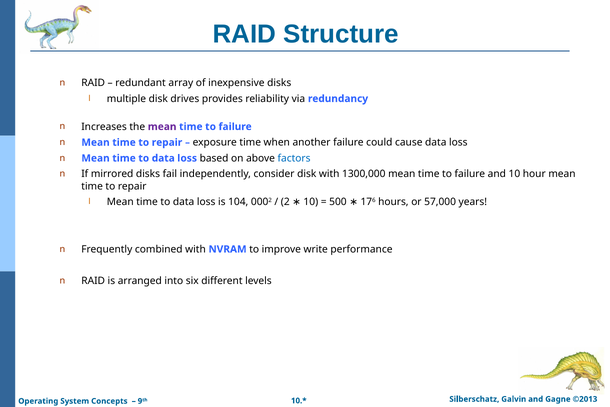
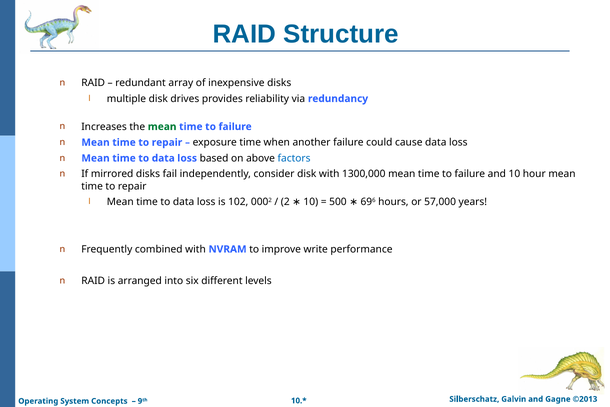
mean at (162, 127) colour: purple -> green
104: 104 -> 102
17: 17 -> 69
